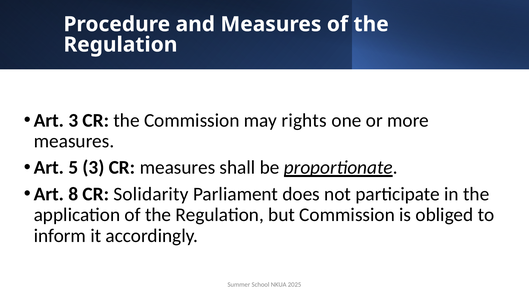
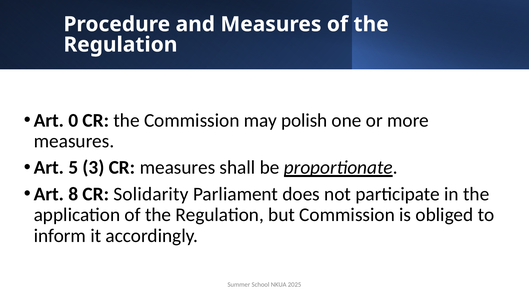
Art 3: 3 -> 0
rights: rights -> polish
